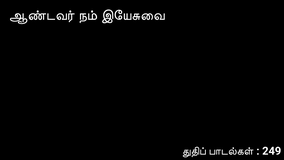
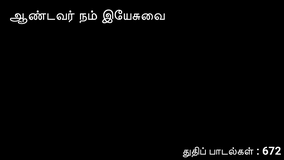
249: 249 -> 672
